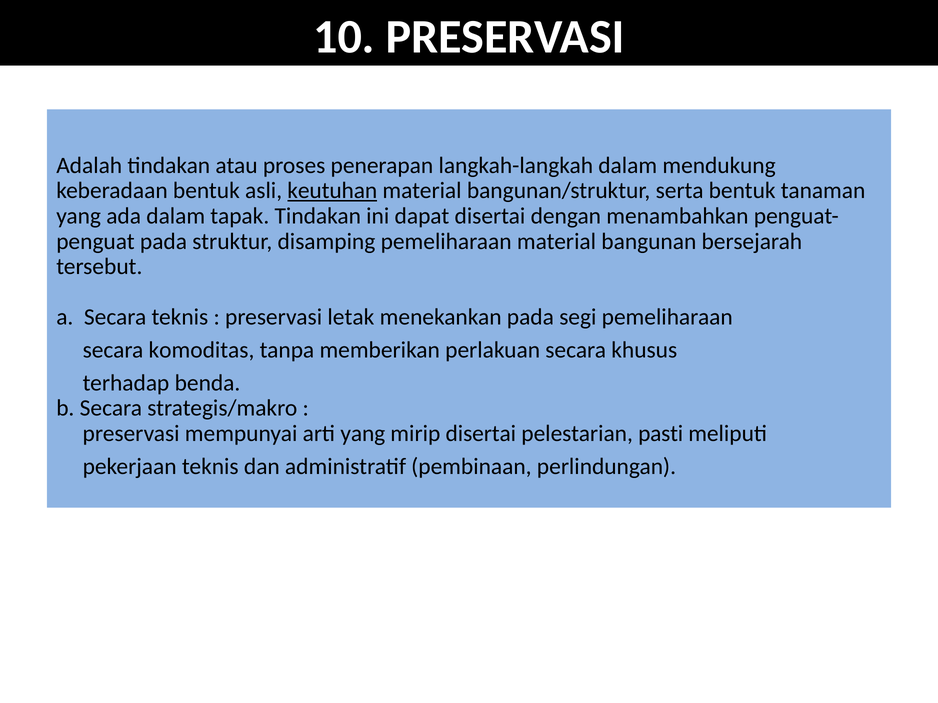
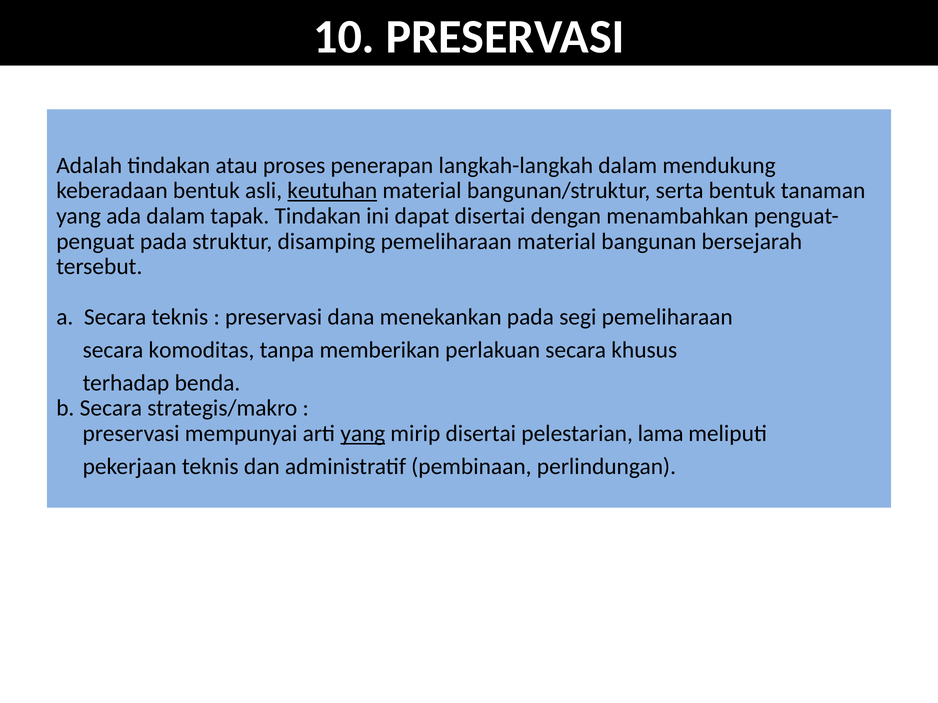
letak: letak -> dana
yang at (363, 434) underline: none -> present
pasti: pasti -> lama
